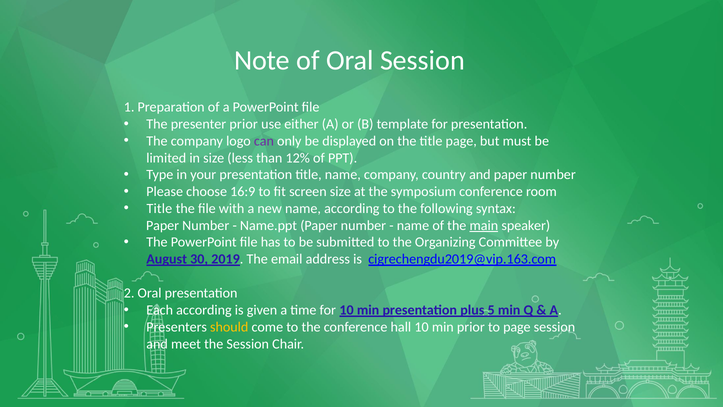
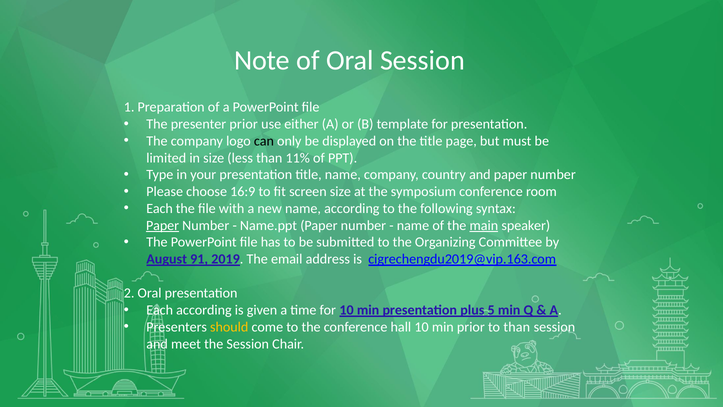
can colour: purple -> black
12%: 12% -> 11%
Title at (159, 208): Title -> Each
Paper at (163, 225) underline: none -> present
30: 30 -> 91
to page: page -> than
